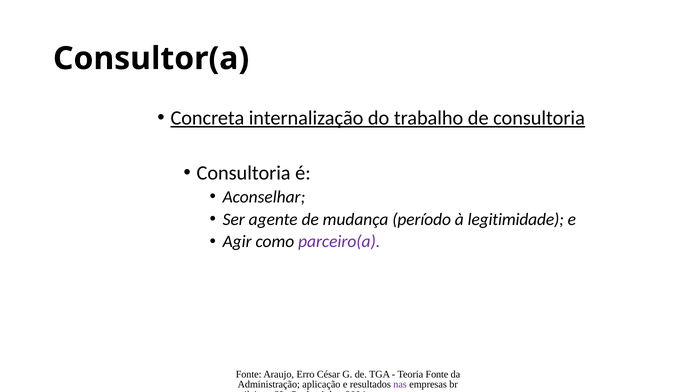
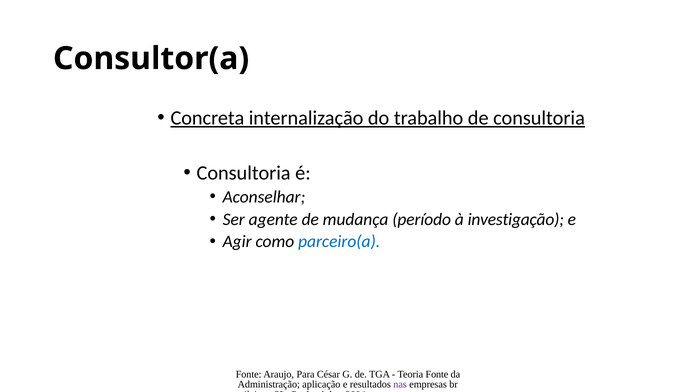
legitimidade: legitimidade -> investigação
parceiro(a colour: purple -> blue
Erro: Erro -> Para
